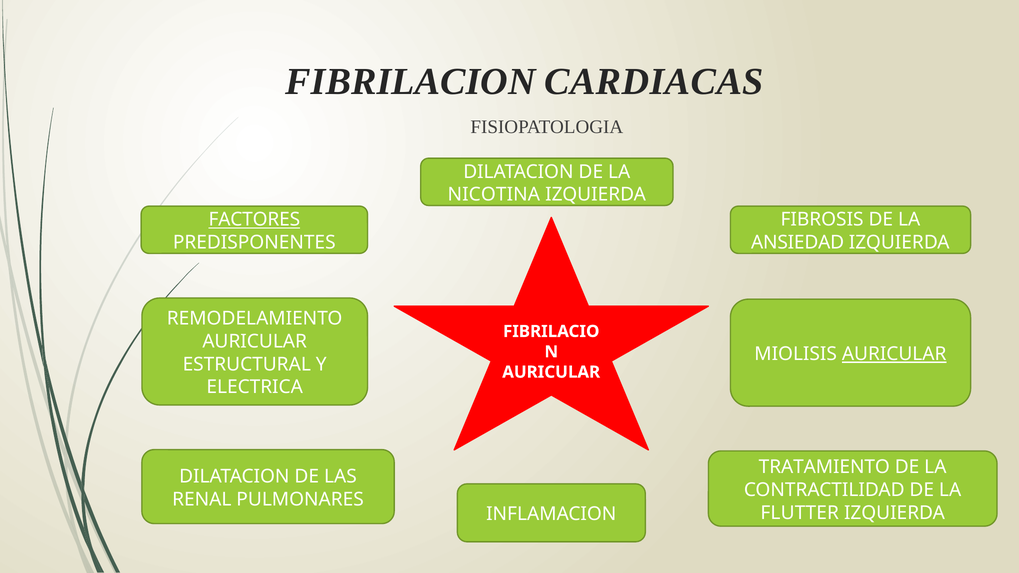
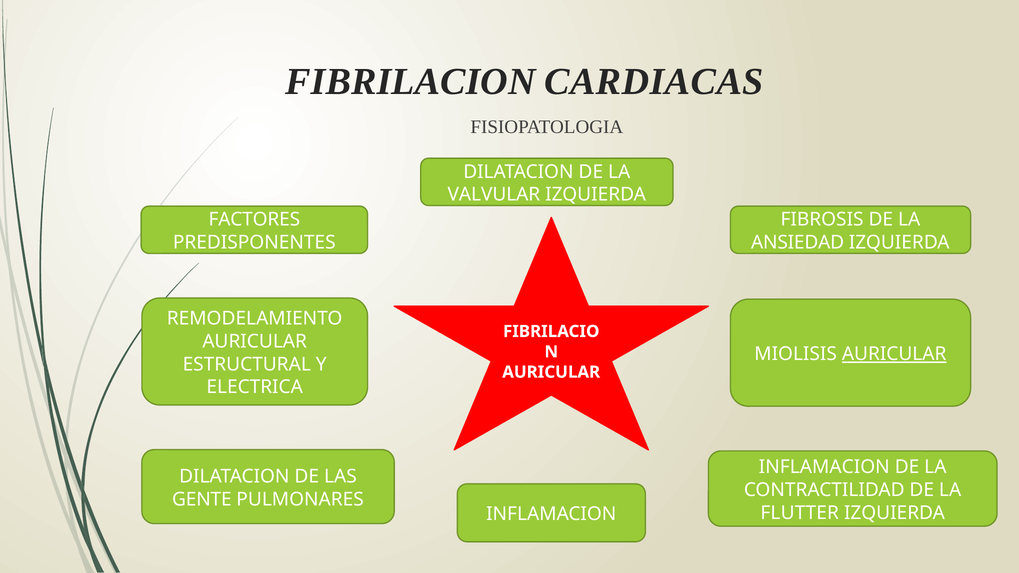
NICOTINA: NICOTINA -> VALVULAR
FACTORES underline: present -> none
TRATAMIENTO at (824, 467): TRATAMIENTO -> INFLAMACION
RENAL: RENAL -> GENTE
